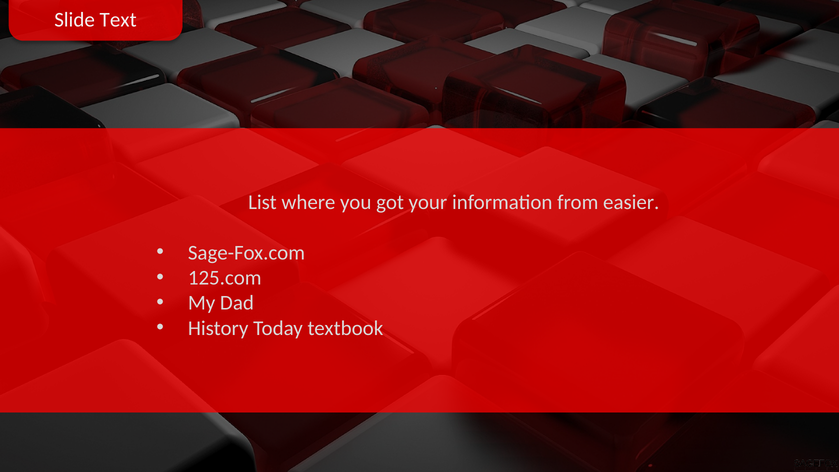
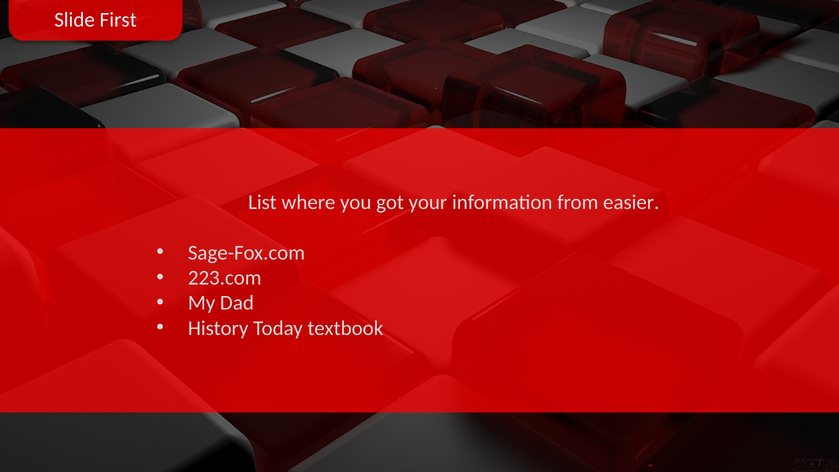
Text: Text -> First
125.com: 125.com -> 223.com
